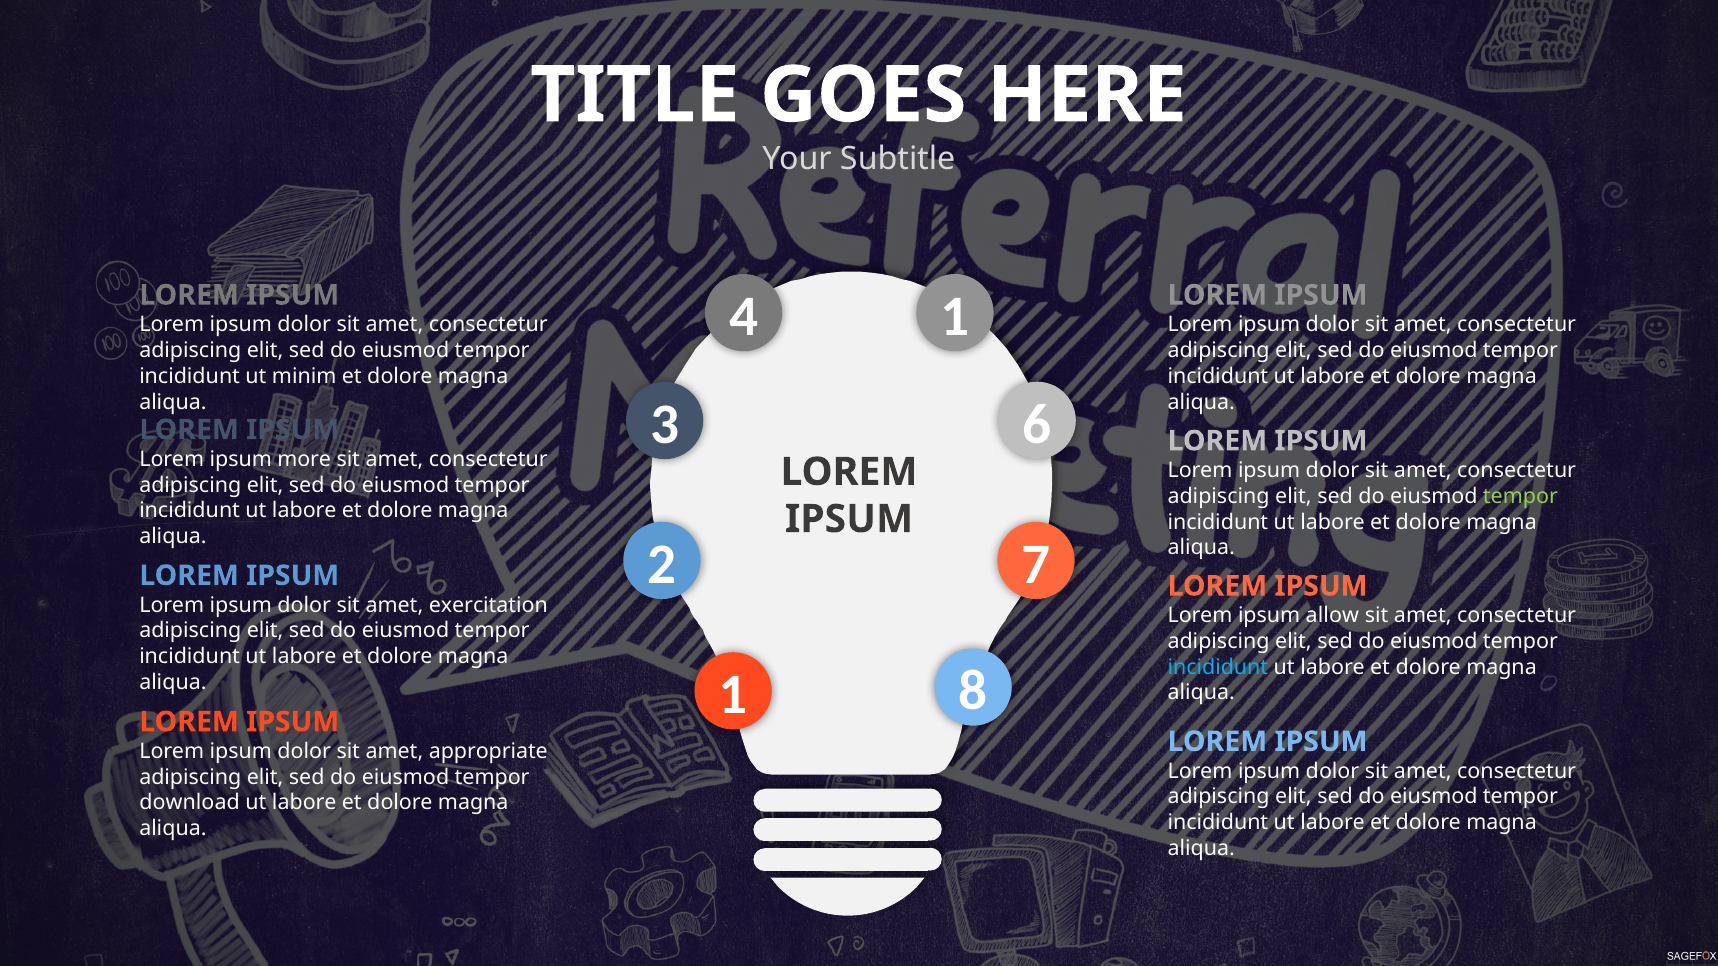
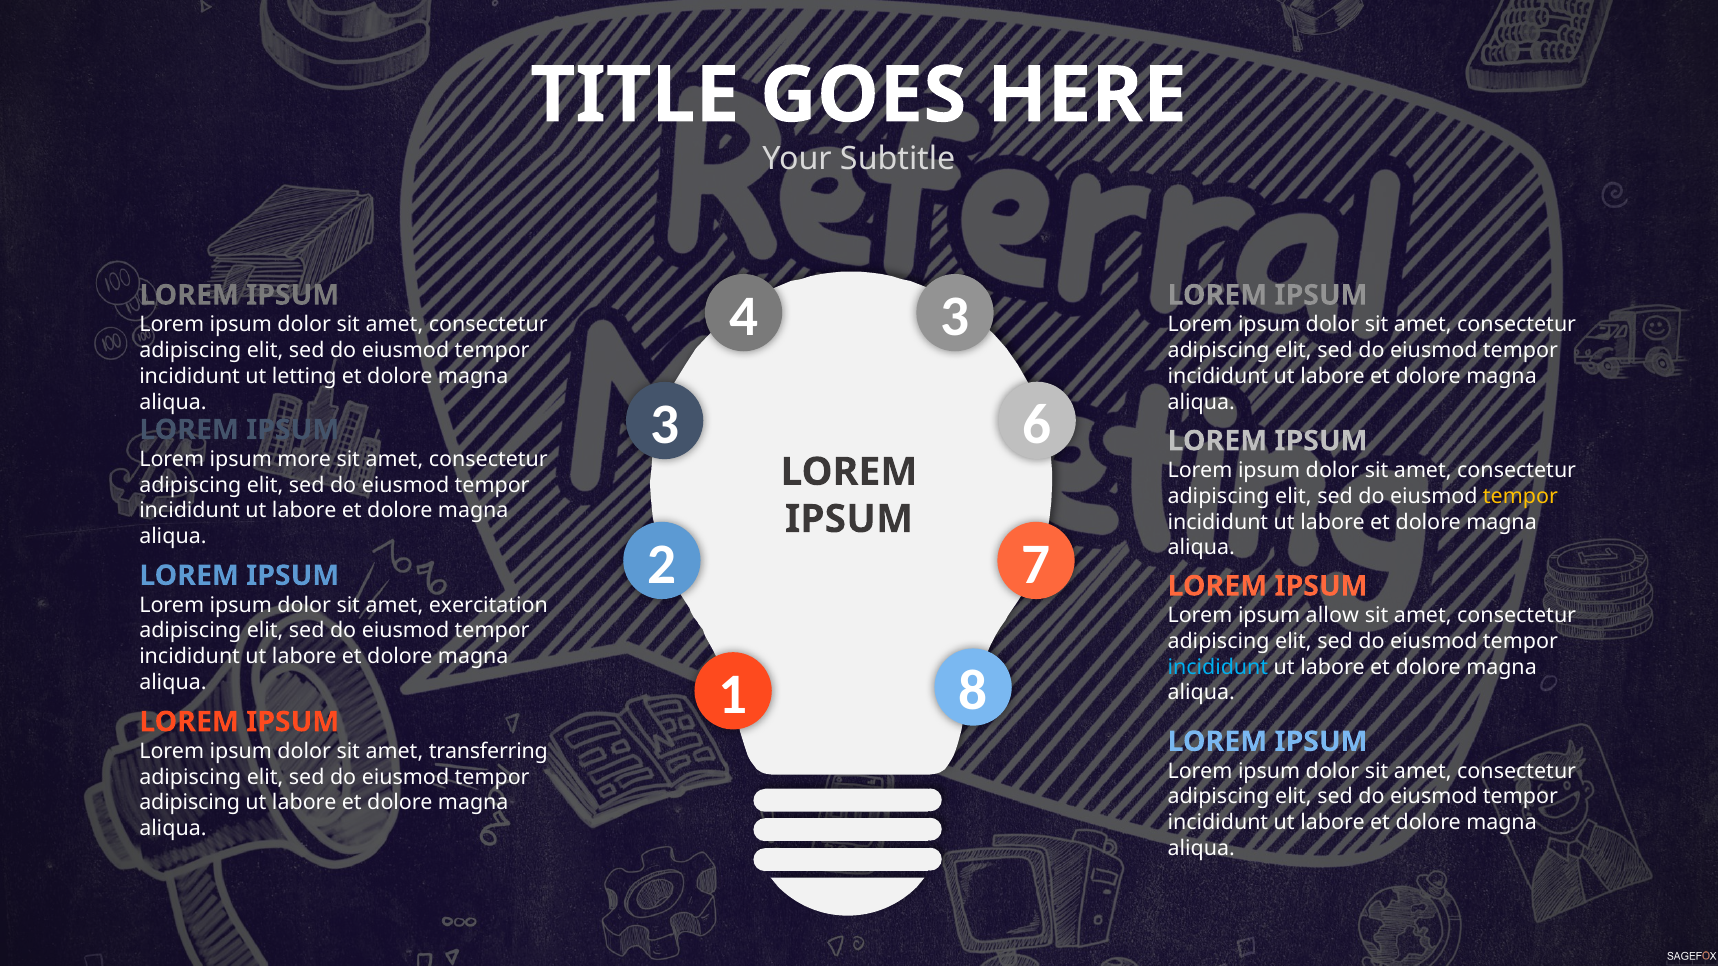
4 1: 1 -> 3
minim: minim -> letting
tempor at (1520, 496) colour: light green -> yellow
appropriate: appropriate -> transferring
download at (190, 803): download -> adipiscing
